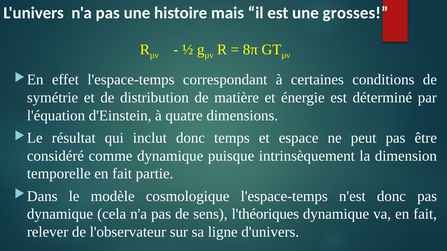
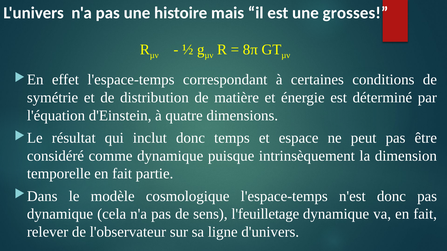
l'théoriques: l'théoriques -> l'feuilletage
